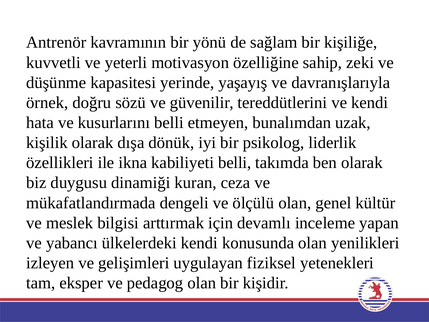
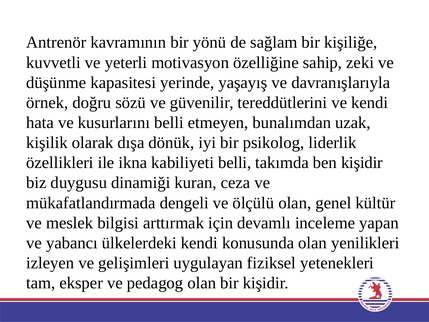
ben olarak: olarak -> kişidir
